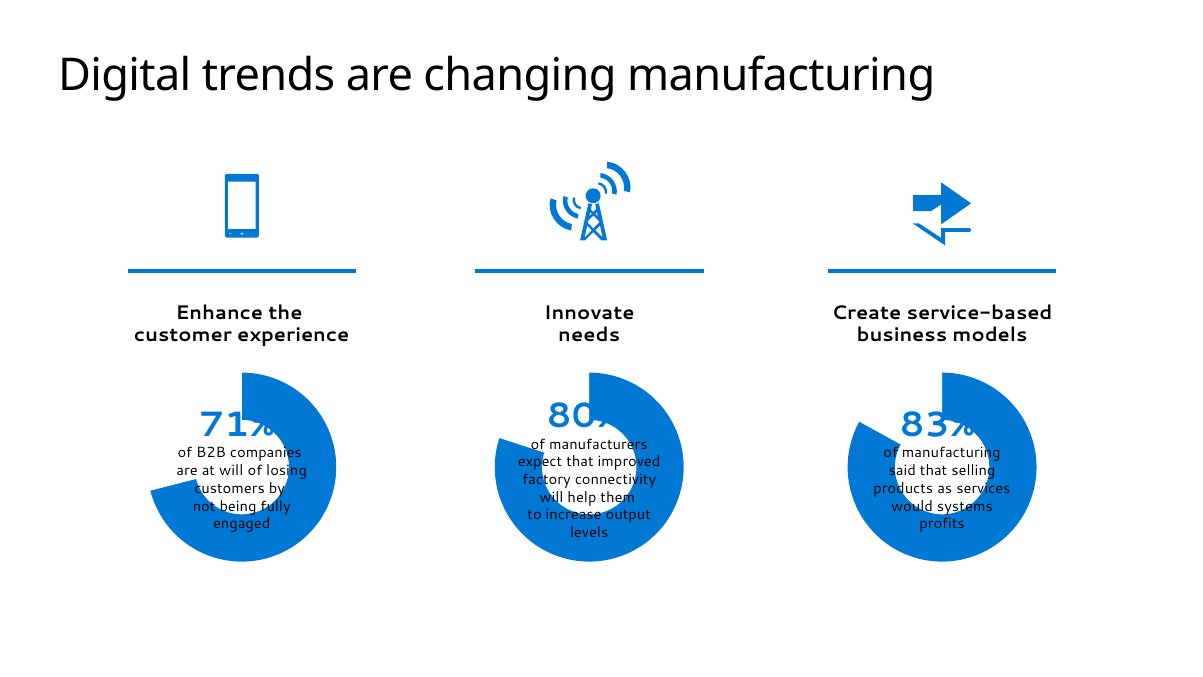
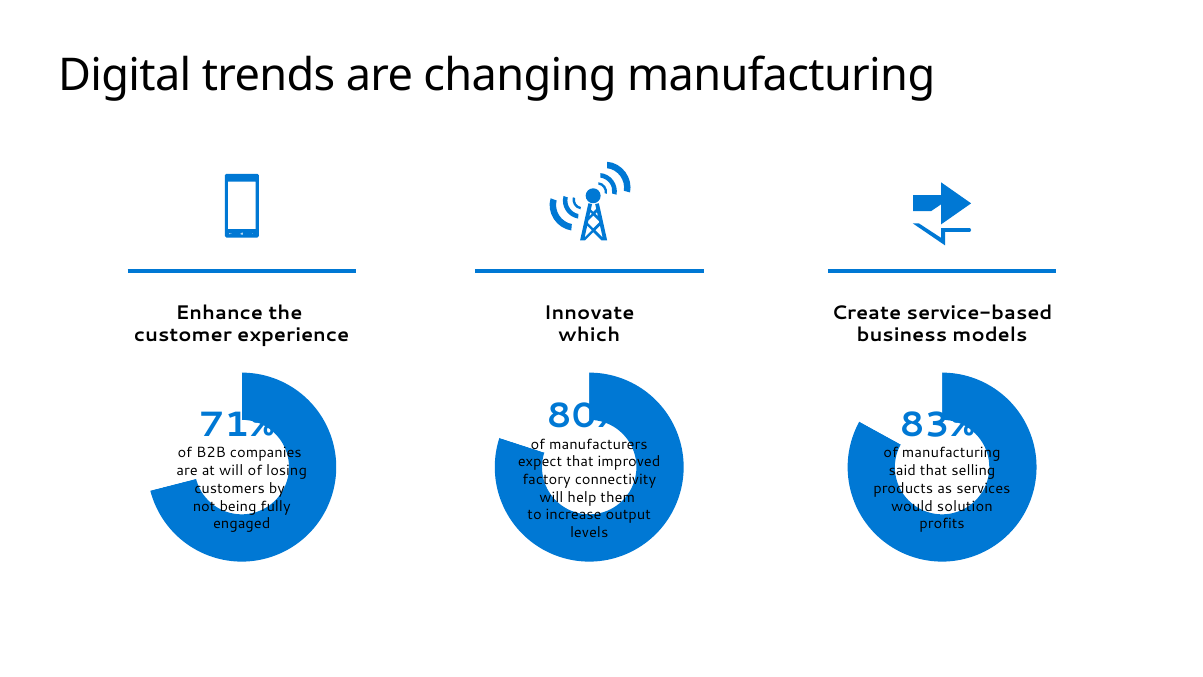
needs: needs -> which
systems: systems -> solution
